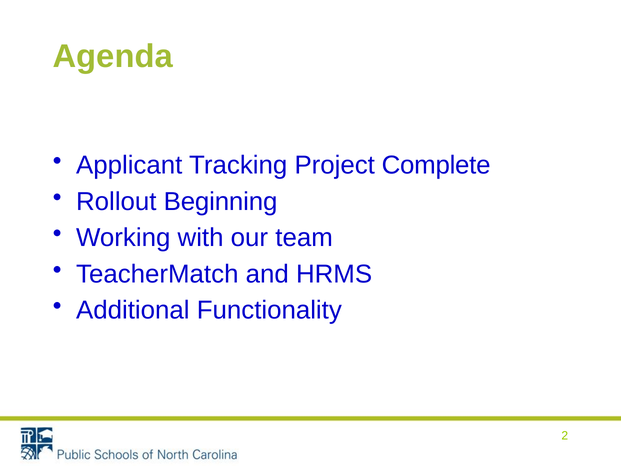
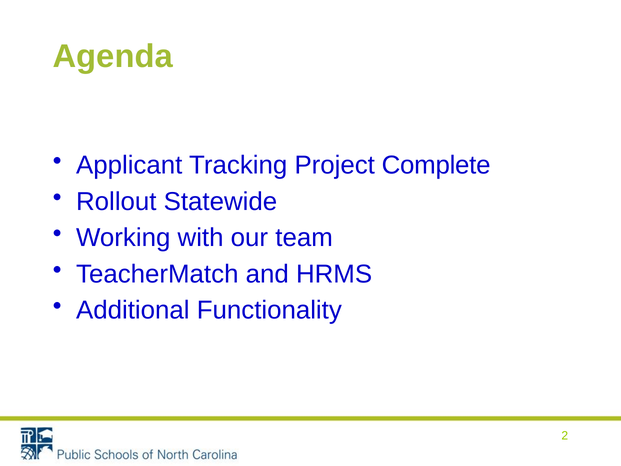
Beginning: Beginning -> Statewide
